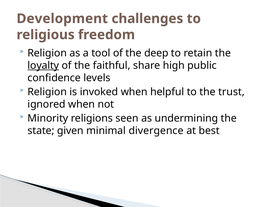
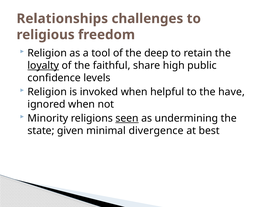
Development: Development -> Relationships
trust: trust -> have
seen underline: none -> present
